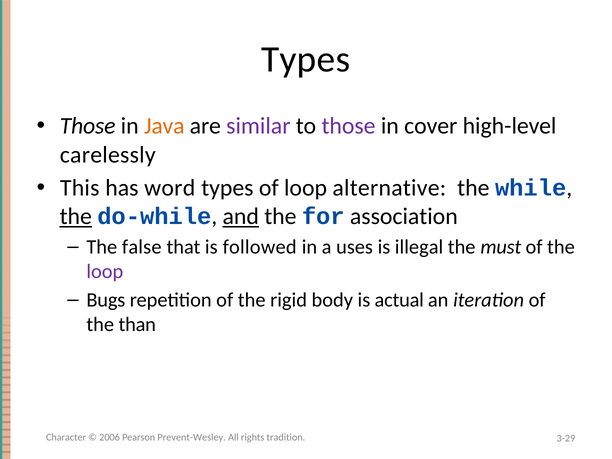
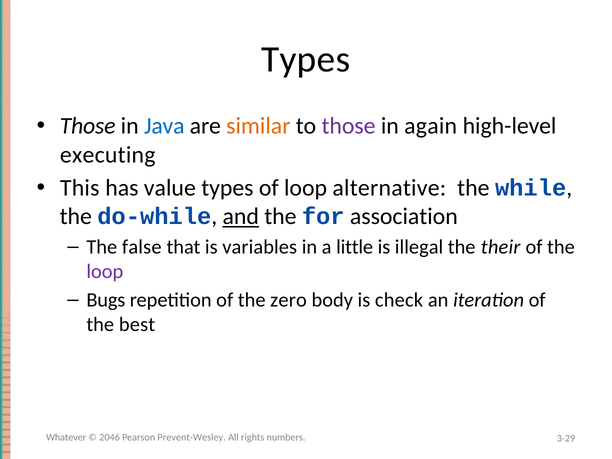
Java colour: orange -> blue
similar colour: purple -> orange
cover: cover -> again
carelessly: carelessly -> executing
word: word -> value
the at (76, 217) underline: present -> none
followed: followed -> variables
uses: uses -> little
must: must -> their
rigid: rigid -> zero
actual: actual -> check
than: than -> best
Character: Character -> Whatever
2006: 2006 -> 2046
tradition: tradition -> numbers
